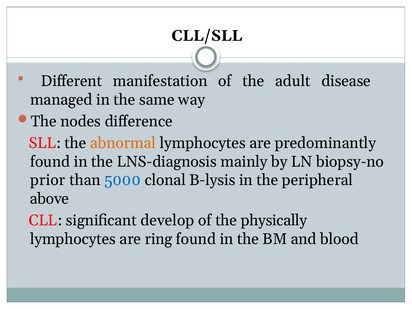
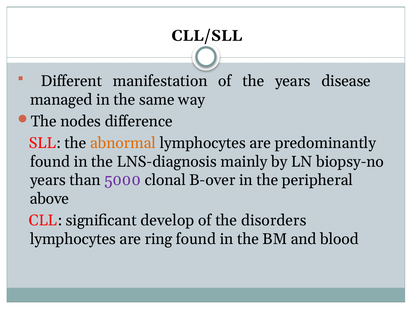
the adult: adult -> years
prior at (48, 180): prior -> years
5000 colour: blue -> purple
B-lysis: B-lysis -> B-over
physically: physically -> disorders
